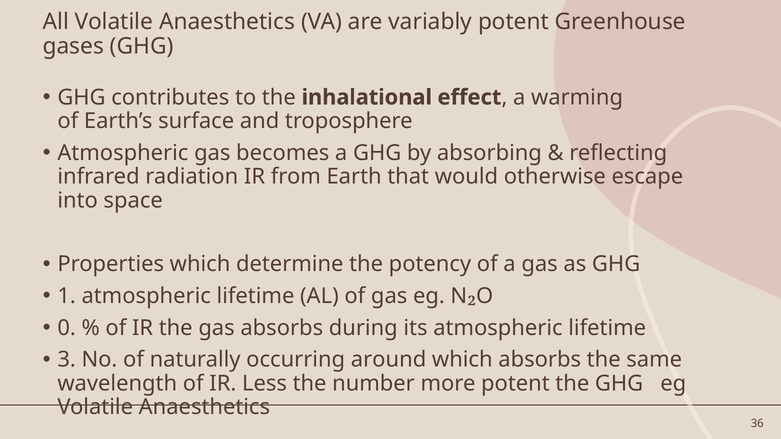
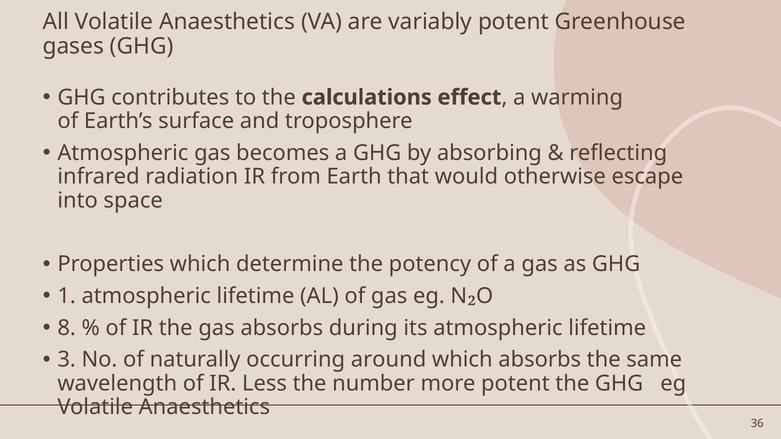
inhalational: inhalational -> calculations
0: 0 -> 8
